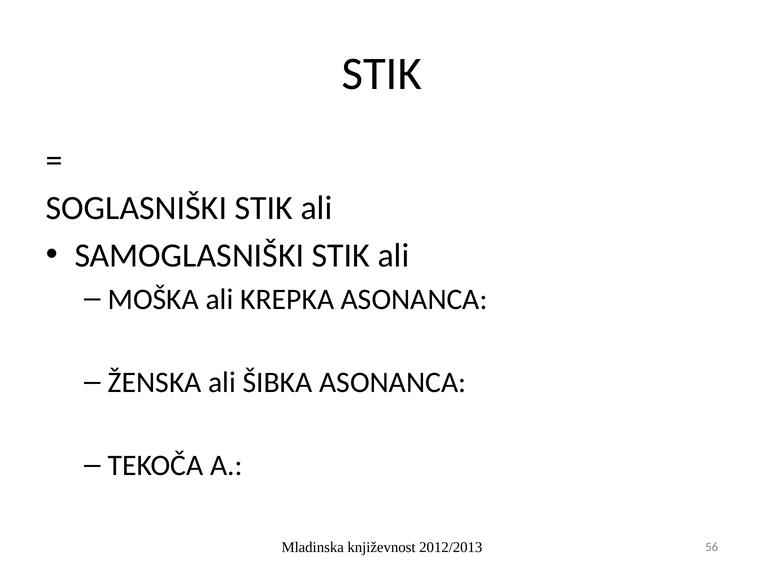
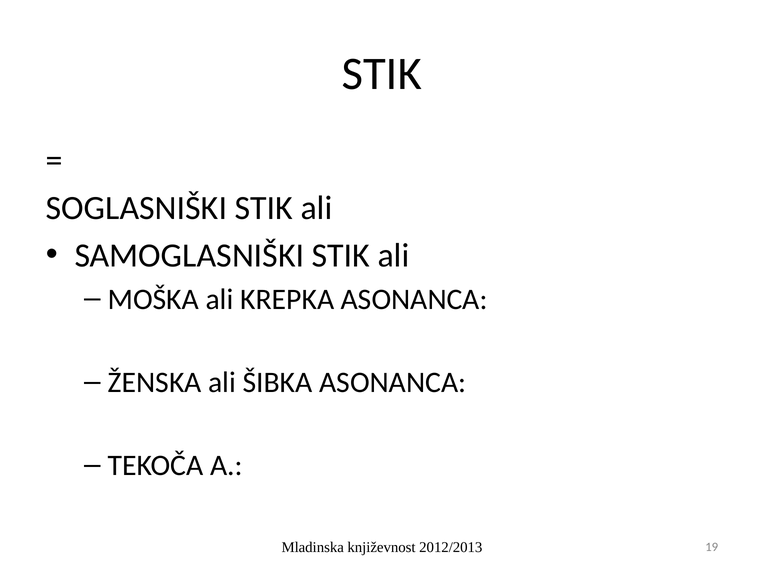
56: 56 -> 19
